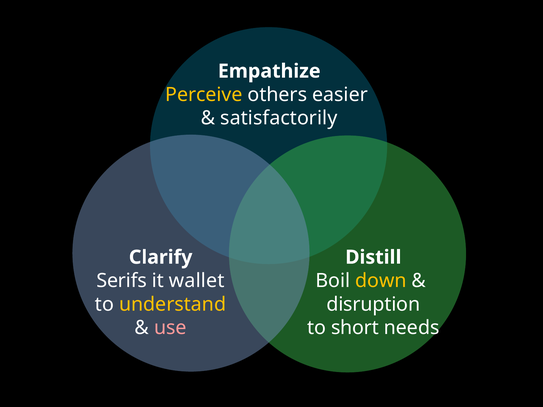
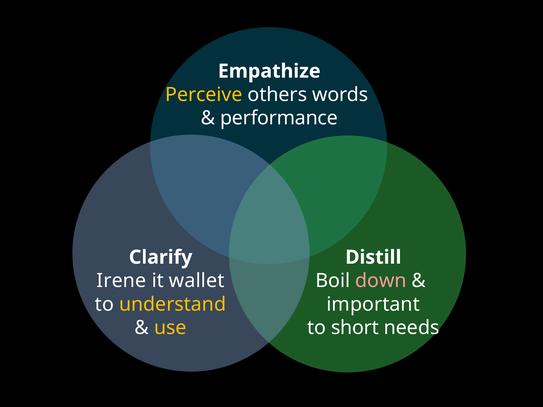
easier: easier -> words
satisfactorily: satisfactorily -> performance
Serifs: Serifs -> Irene
down colour: yellow -> pink
disruption: disruption -> important
use colour: pink -> yellow
